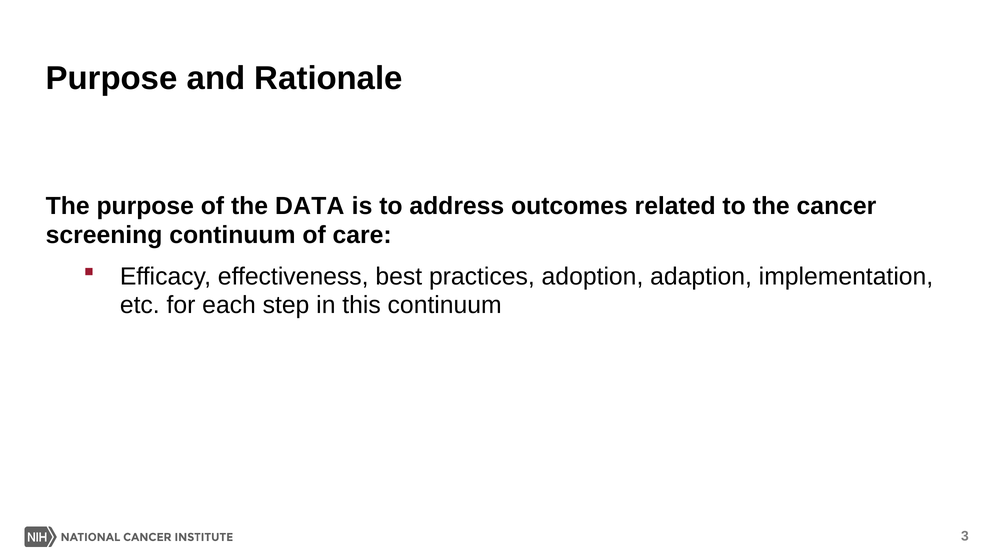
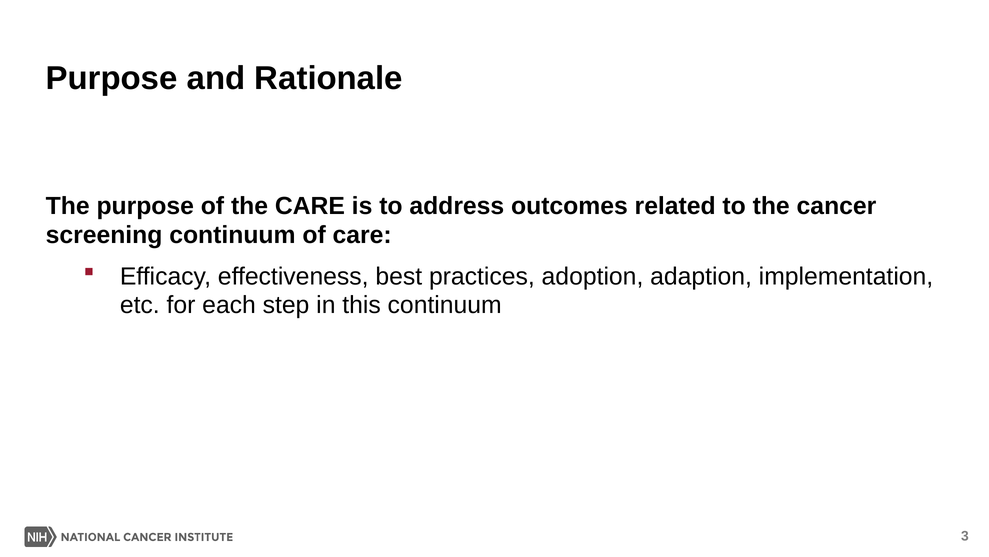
the DATA: DATA -> CARE
